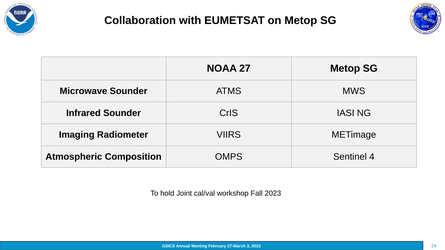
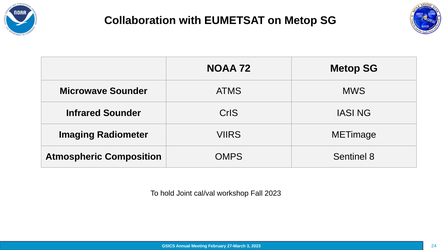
27: 27 -> 72
4: 4 -> 8
